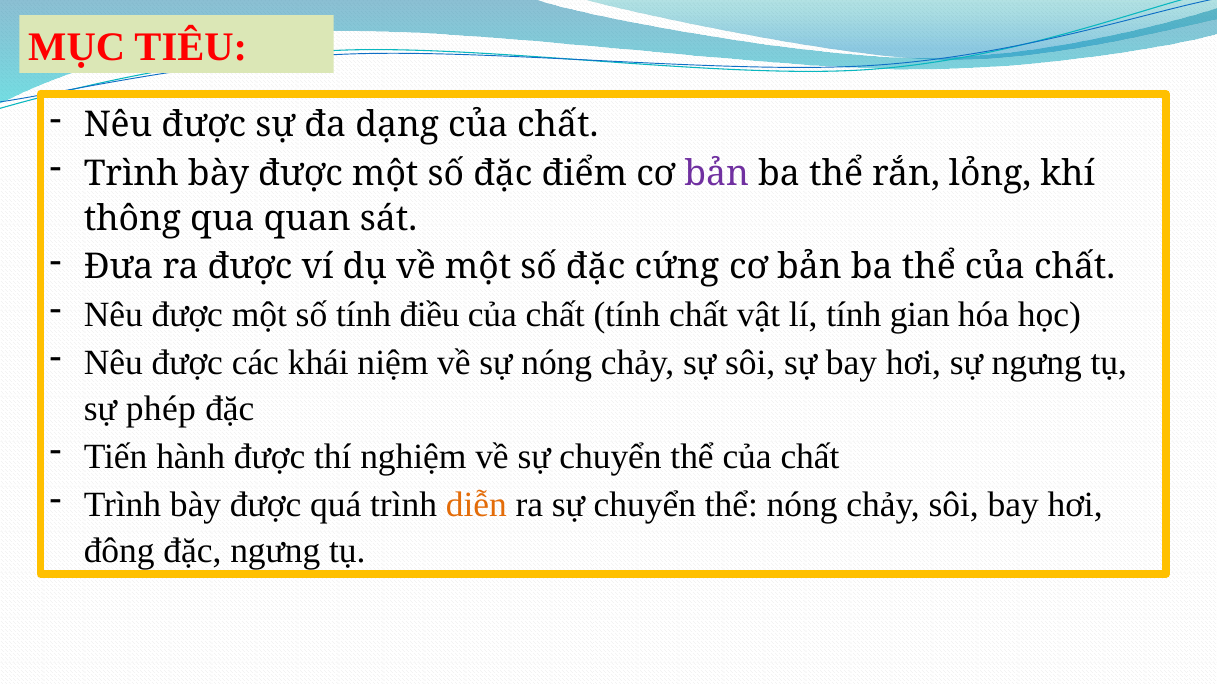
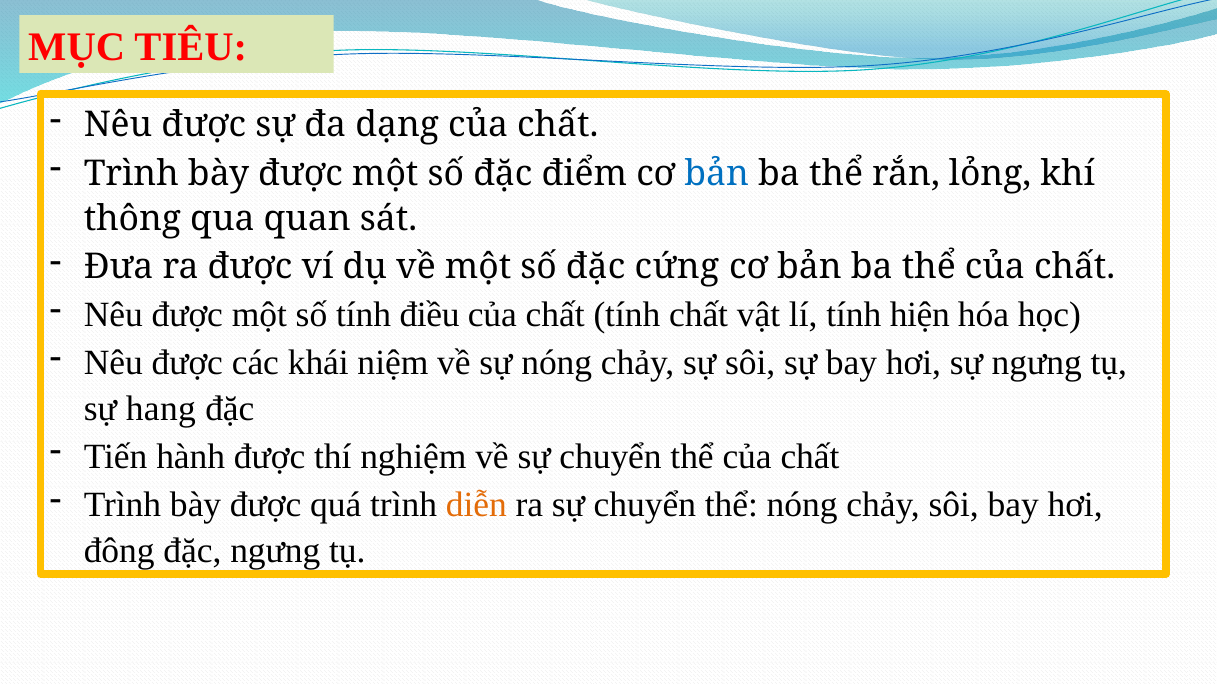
bản at (717, 174) colour: purple -> blue
gian: gian -> hiện
phép: phép -> hang
